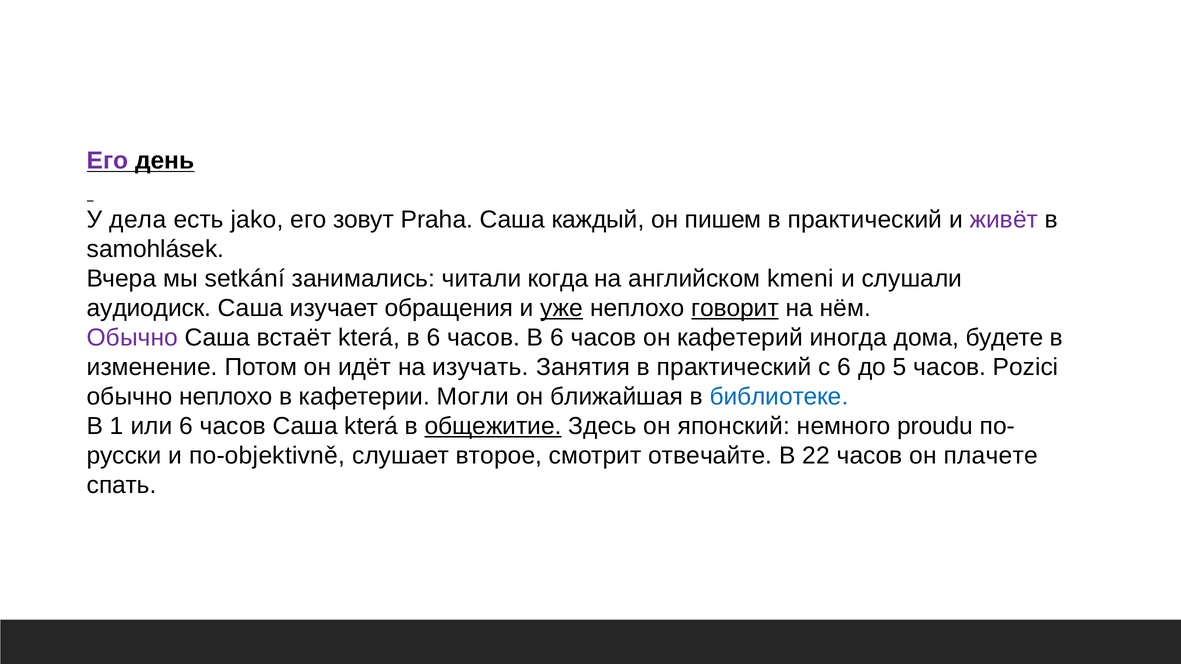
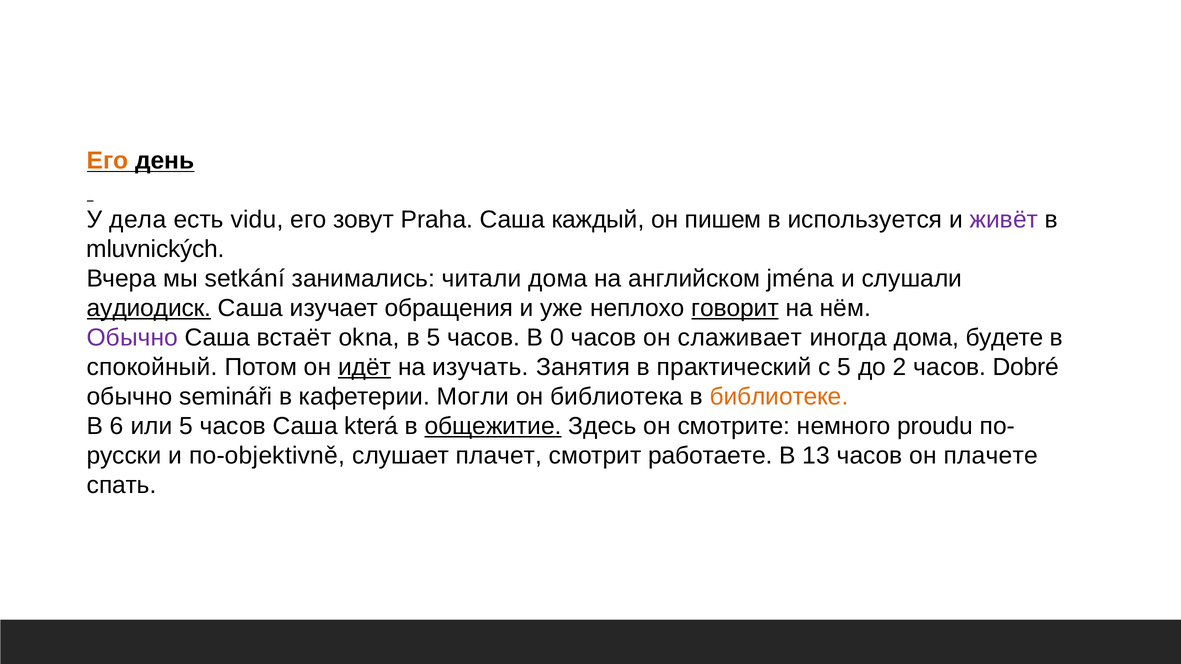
Его at (108, 161) colour: purple -> orange
jako: jako -> vidu
практический at (865, 220): практический -> используется
samohlásek: samohlásek -> mluvnických
читали когда: когда -> дома
kmeni: kmeni -> jména
аудиодиск underline: none -> present
уже underline: present -> none
встаёт která: která -> okna
6 at (434, 338): 6 -> 5
часов В 6: 6 -> 0
кафетерий: кафетерий -> слаживает
изменение: изменение -> спокойный
идёт underline: none -> present
с 6: 6 -> 5
5: 5 -> 2
Pozici: Pozici -> Dobré
обычно неплохо: неплохо -> semináři
ближайшая: ближайшая -> библиотека
библиотеке colour: blue -> orange
1: 1 -> 6
или 6: 6 -> 5
японский: японский -> смотрите
второе: второе -> плачет
отвечайте: отвечайте -> работаете
22: 22 -> 13
